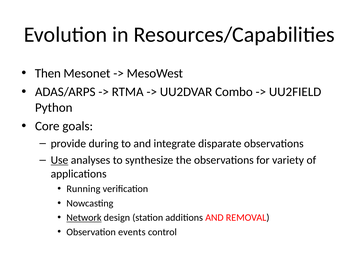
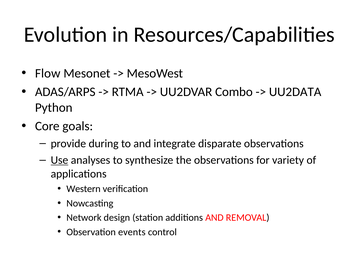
Then: Then -> Flow
UU2FIELD: UU2FIELD -> UU2DATA
Running: Running -> Western
Network underline: present -> none
